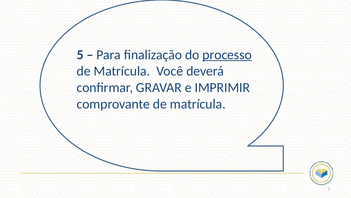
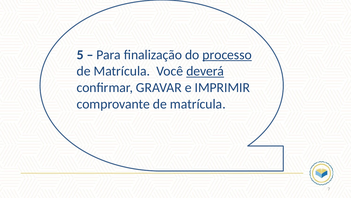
deverá underline: none -> present
